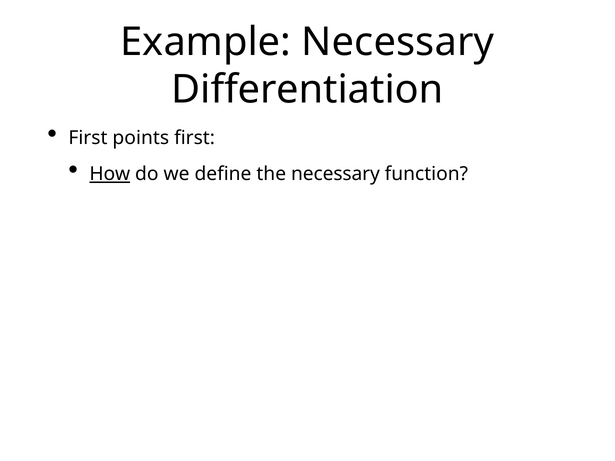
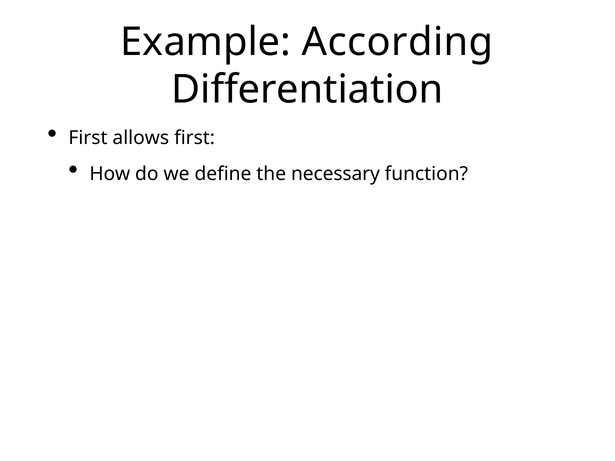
Example Necessary: Necessary -> According
points: points -> allows
How underline: present -> none
